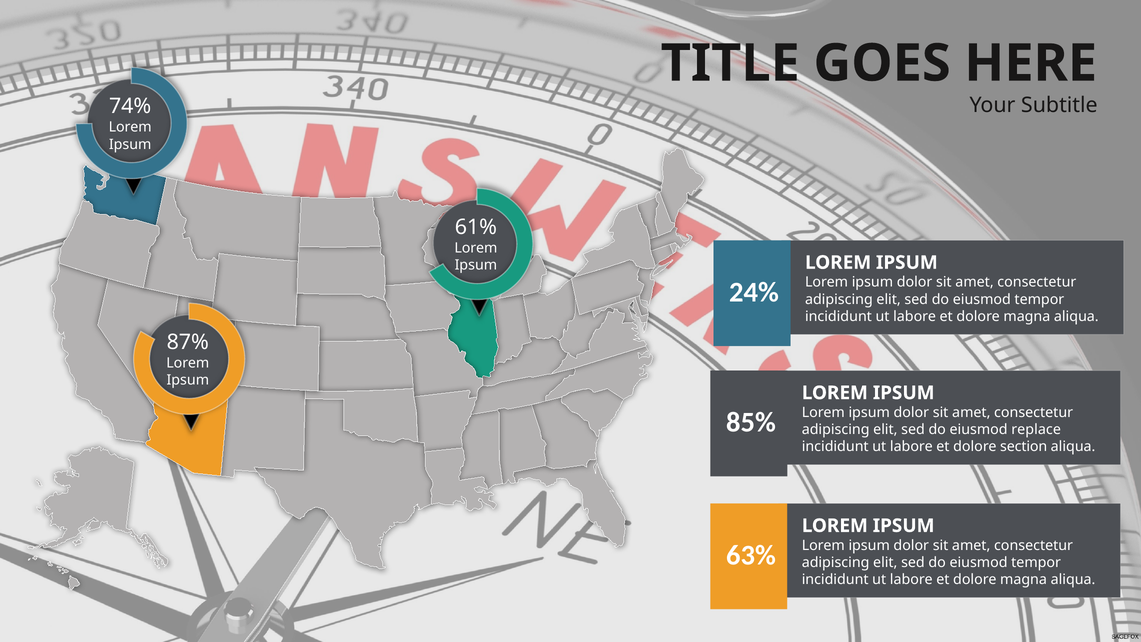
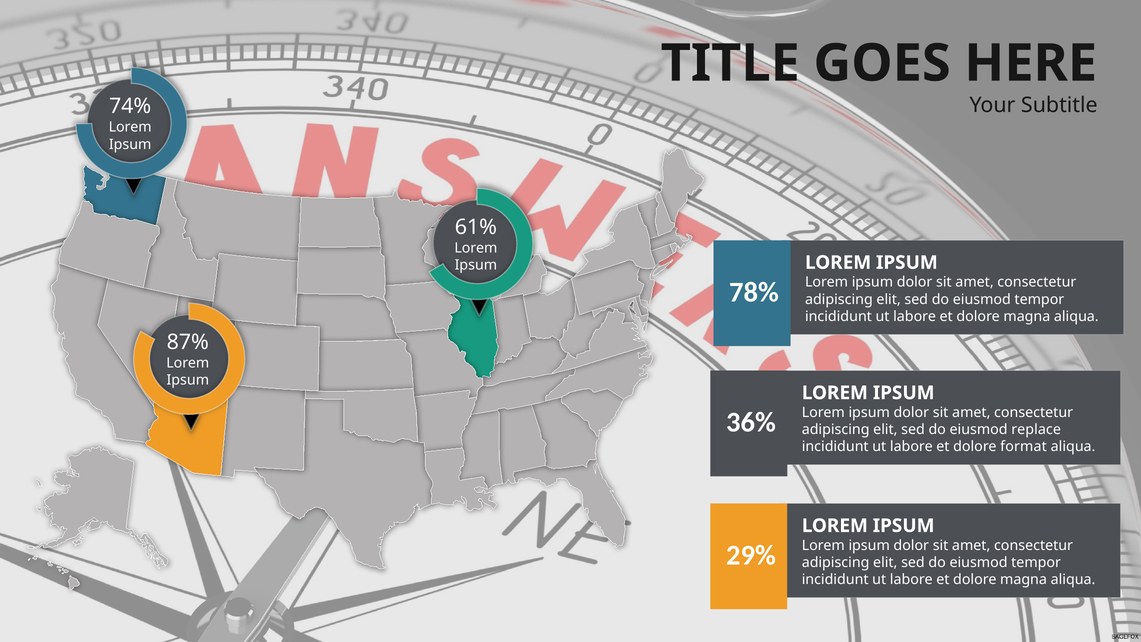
24%: 24% -> 78%
85%: 85% -> 36%
section: section -> format
63%: 63% -> 29%
